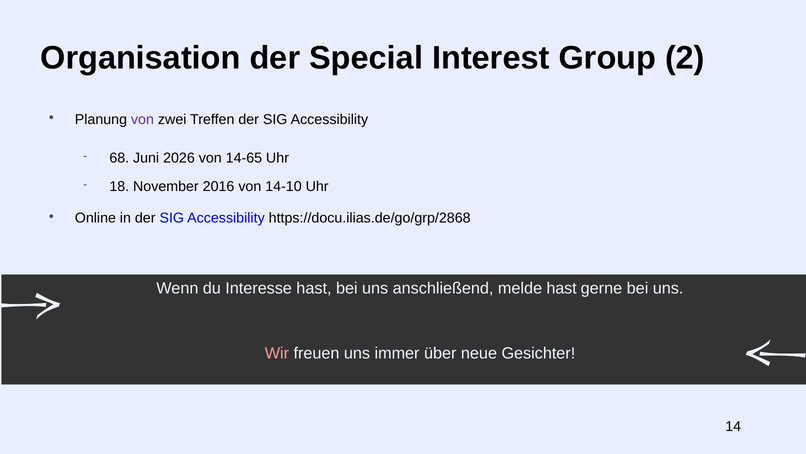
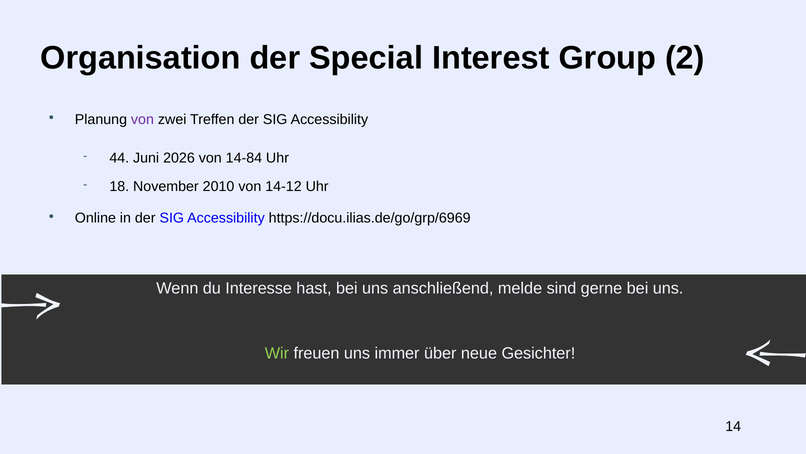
68: 68 -> 44
14-65: 14-65 -> 14-84
2016: 2016 -> 2010
14-10: 14-10 -> 14-12
https://docu.ilias.de/go/grp/2868: https://docu.ilias.de/go/grp/2868 -> https://docu.ilias.de/go/grp/6969
melde hast: hast -> sind
Wir colour: pink -> light green
